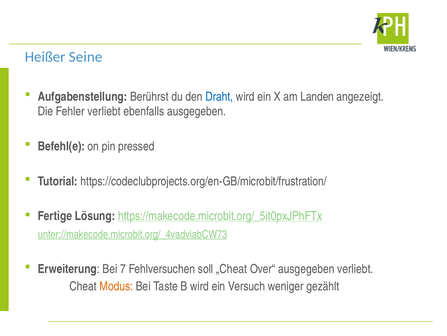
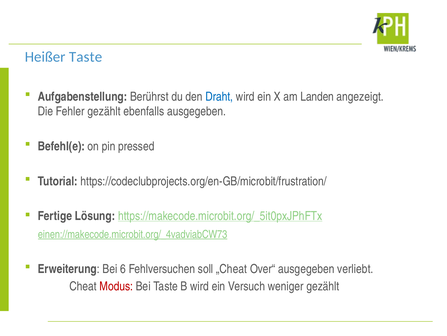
Heißer Seine: Seine -> Taste
Fehler verliebt: verliebt -> gezählt
unter://makecode.microbit.org/_4vadviabCW73: unter://makecode.microbit.org/_4vadviabCW73 -> einen://makecode.microbit.org/_4vadviabCW73
7: 7 -> 6
Modus colour: orange -> red
